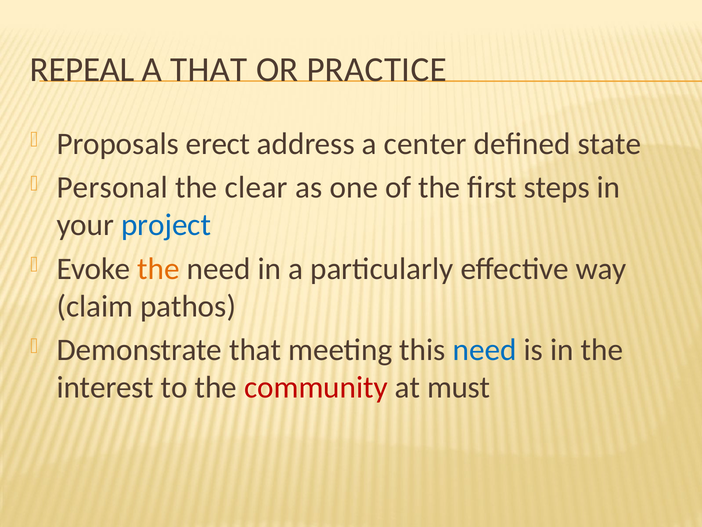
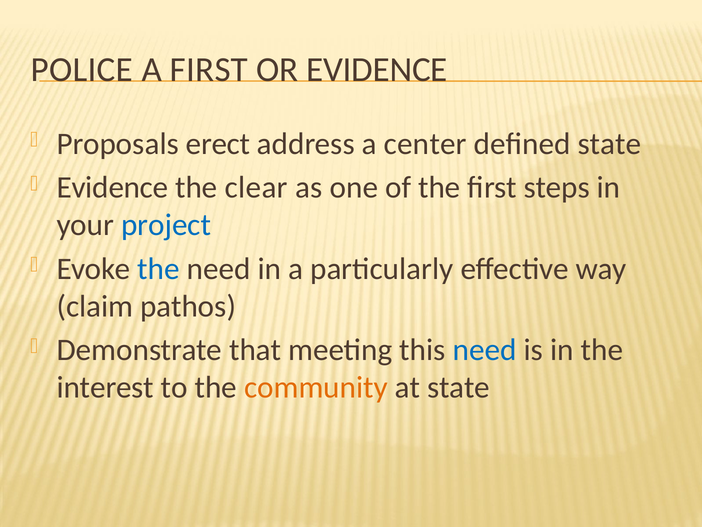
REPEAL: REPEAL -> POLICE
A THAT: THAT -> FIRST
OR PRACTICE: PRACTICE -> EVIDENCE
Personal at (112, 187): Personal -> Evidence
the at (158, 269) colour: orange -> blue
community colour: red -> orange
at must: must -> state
